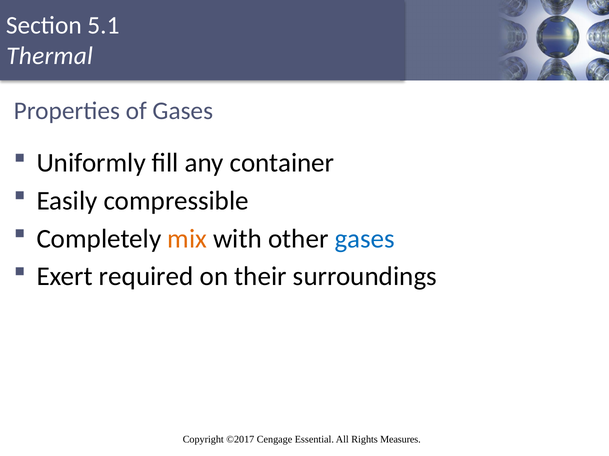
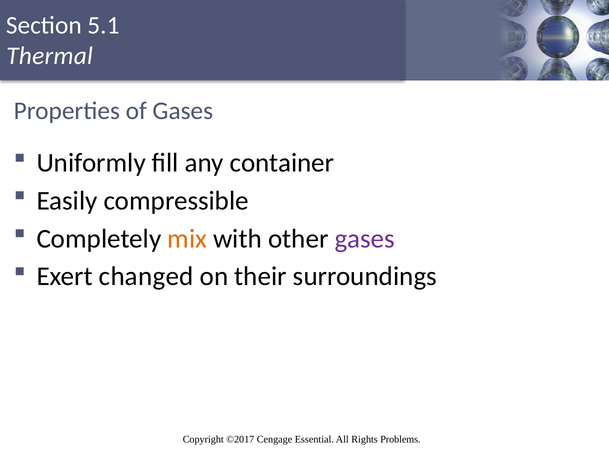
gases at (365, 239) colour: blue -> purple
required: required -> changed
Measures: Measures -> Problems
